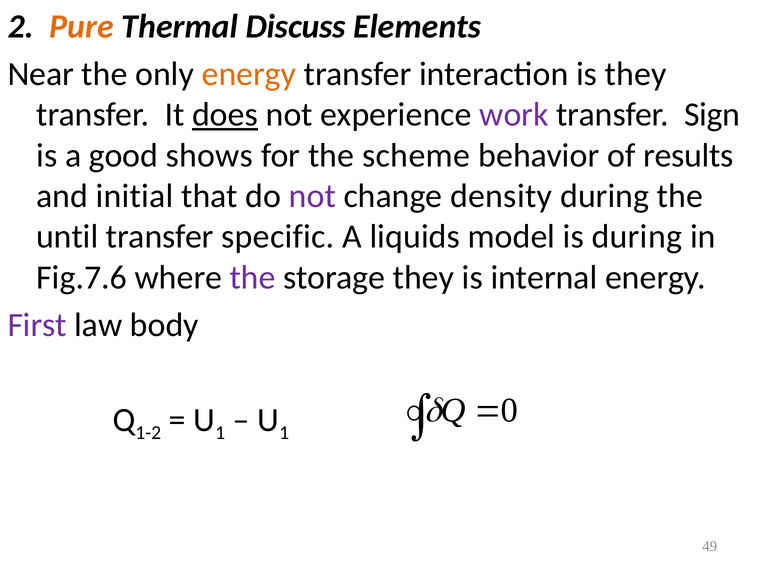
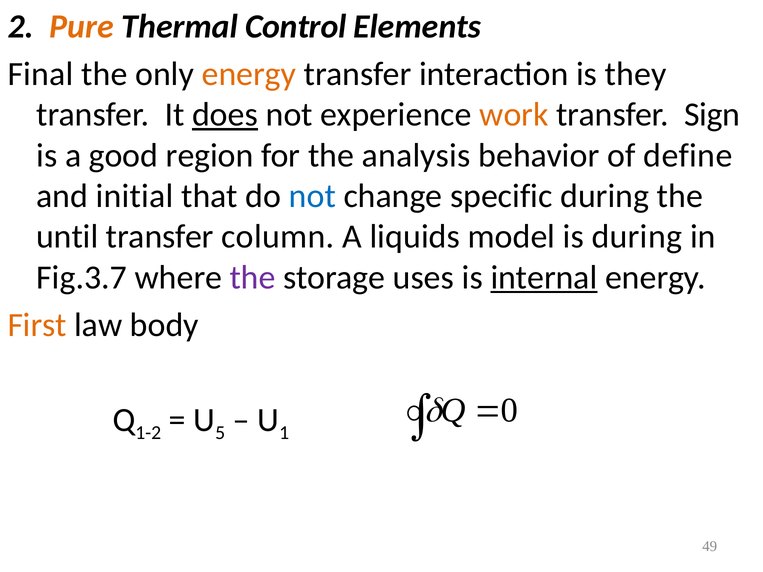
Discuss: Discuss -> Control
Near: Near -> Final
work colour: purple -> orange
shows: shows -> region
scheme: scheme -> analysis
results: results -> define
not at (312, 196) colour: purple -> blue
density: density -> specific
specific: specific -> column
Fig.7.6: Fig.7.6 -> Fig.3.7
storage they: they -> uses
internal underline: none -> present
First colour: purple -> orange
1 at (220, 433): 1 -> 5
